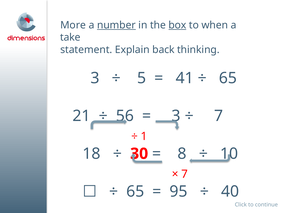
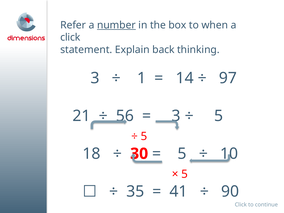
More: More -> Refer
box underline: present -> none
take at (70, 37): take -> click
5: 5 -> 1
41: 41 -> 14
65 at (228, 78): 65 -> 97
7 at (219, 116): 7 -> 5
1 at (144, 136): 1 -> 5
8 at (182, 154): 8 -> 5
7 at (185, 174): 7 -> 5
65 at (135, 192): 65 -> 35
95: 95 -> 41
40: 40 -> 90
